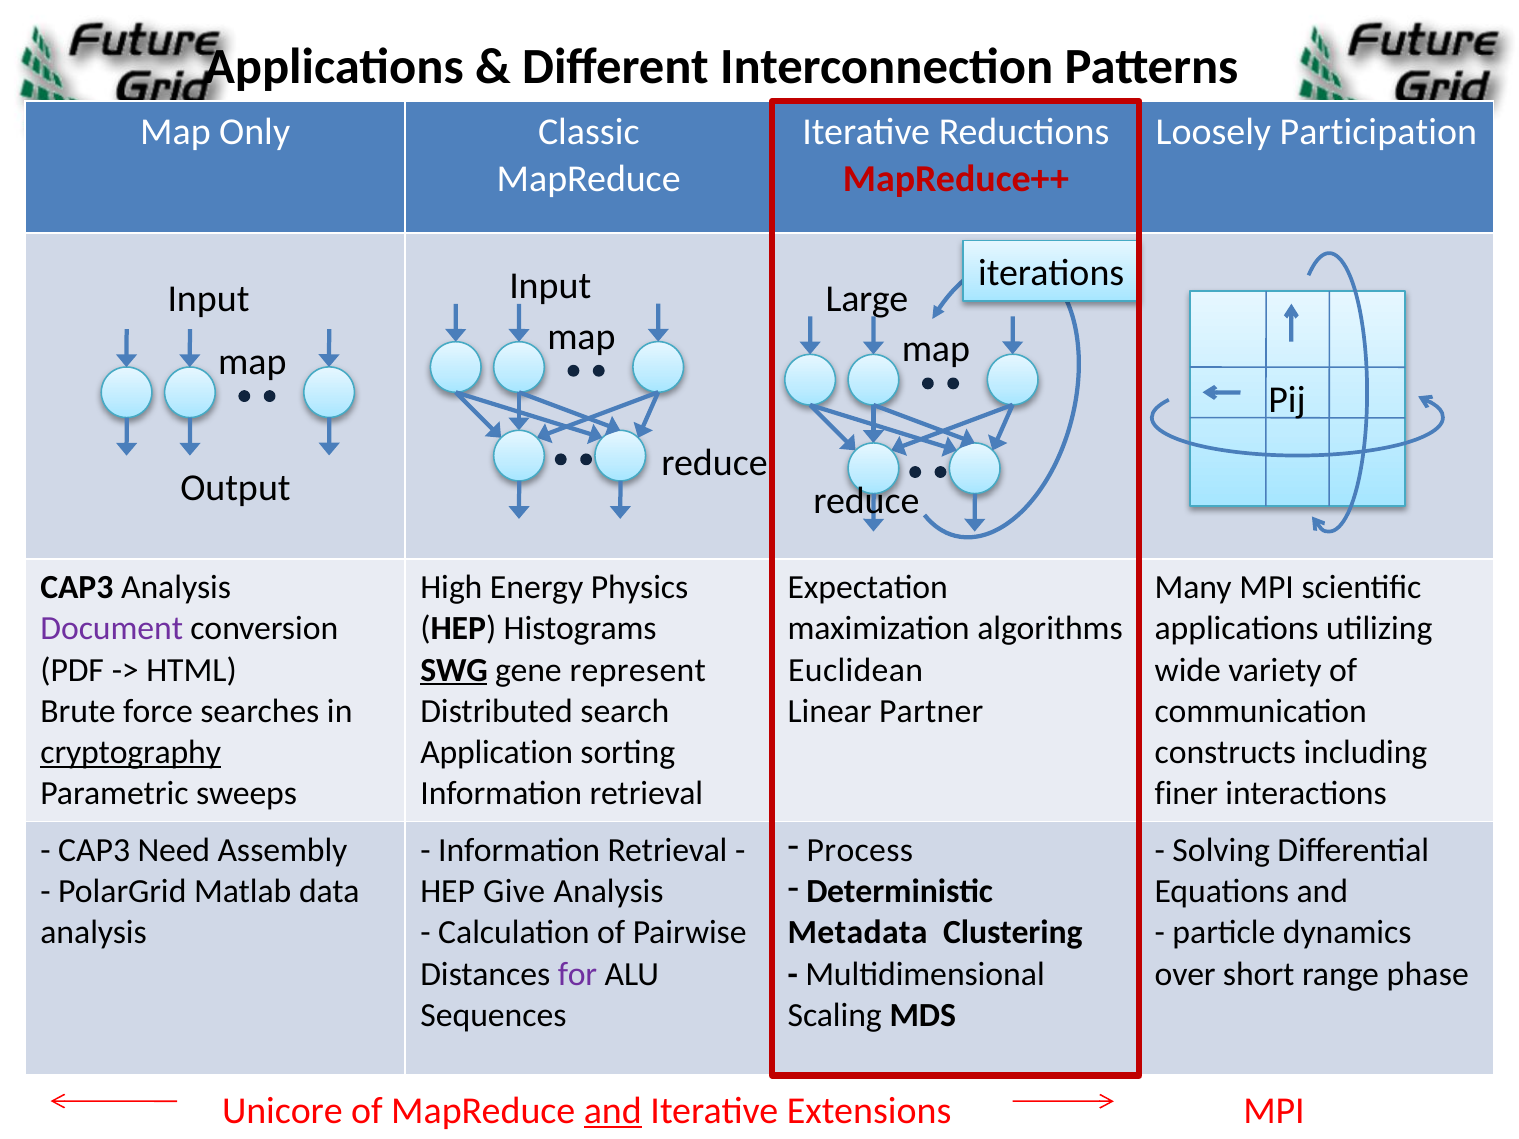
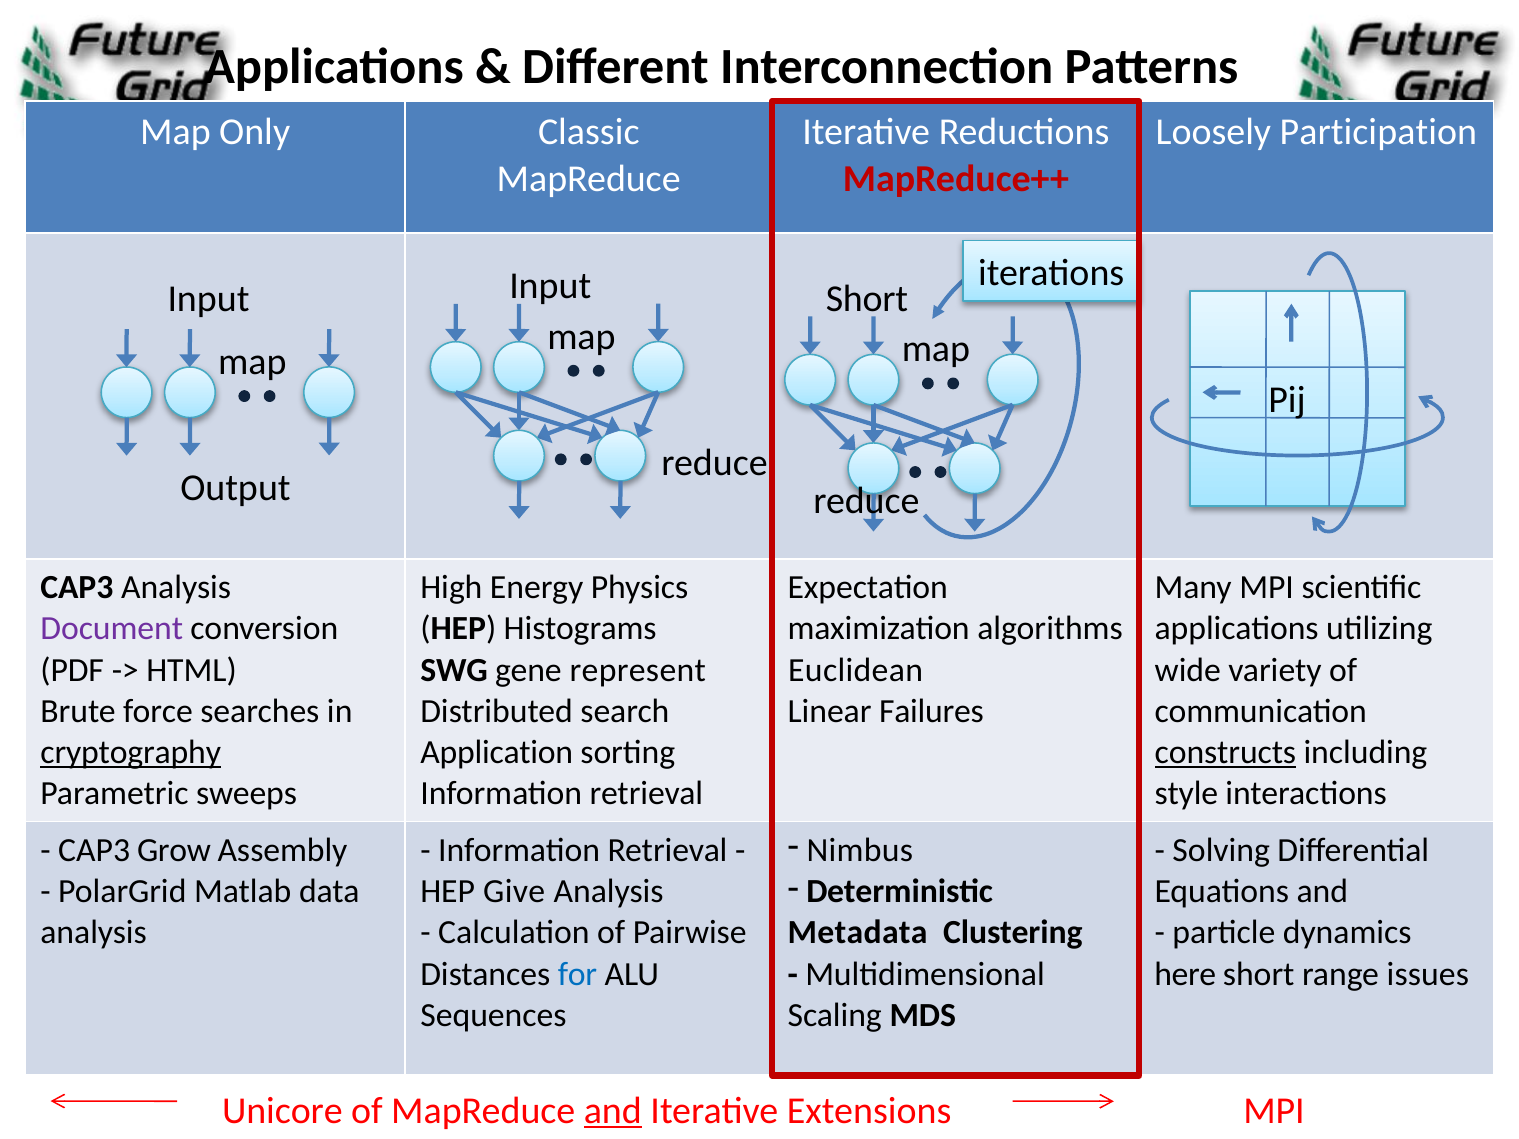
Large at (867, 299): Large -> Short
SWG underline: present -> none
Partner: Partner -> Failures
constructs underline: none -> present
finer: finer -> style
Process: Process -> Nimbus
Need: Need -> Grow
for colour: purple -> blue
over: over -> here
phase: phase -> issues
